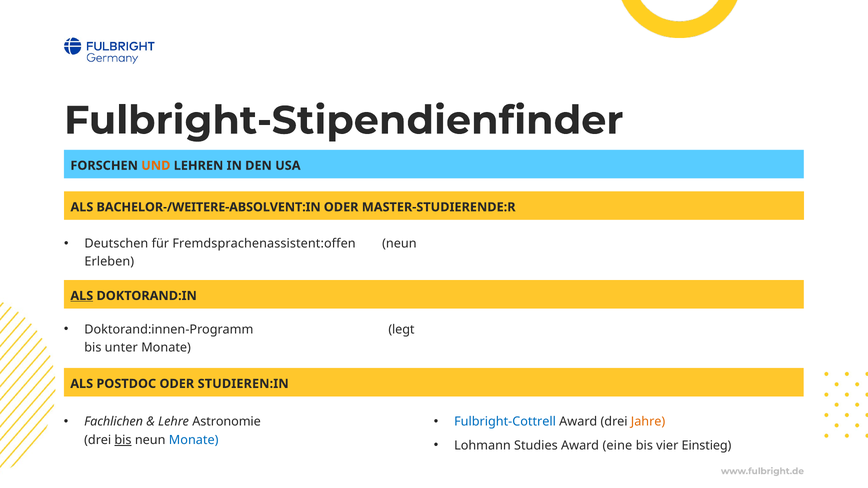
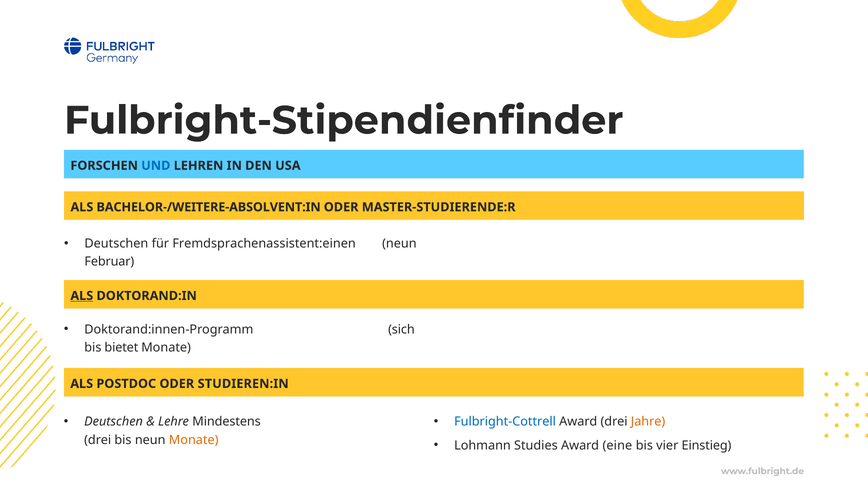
UND colour: orange -> blue
Fremdsprachenassistent:offen: Fremdsprachenassistent:offen -> Fremdsprachenassistent:einen
Erleben: Erleben -> Februar
legt: legt -> sich
unter: unter -> bietet
Fachlichen at (114, 422): Fachlichen -> Deutschen
Astronomie: Astronomie -> Mindestens
bis at (123, 440) underline: present -> none
Monate at (194, 440) colour: blue -> orange
